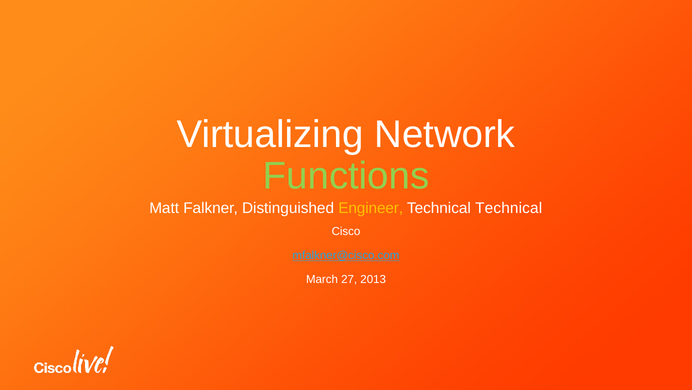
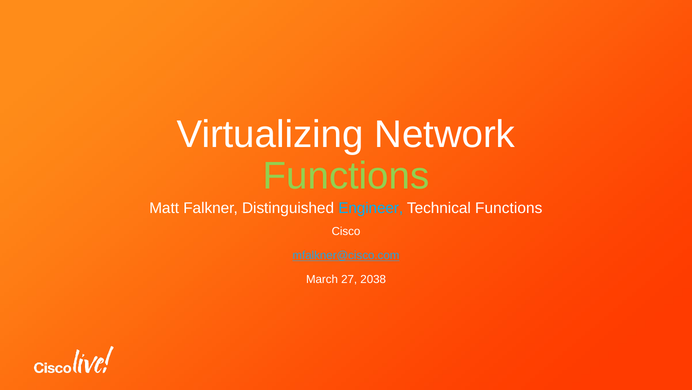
Engineer colour: yellow -> light blue
Technical Technical: Technical -> Functions
2013: 2013 -> 2038
